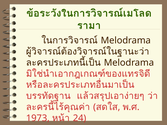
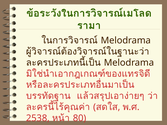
1973: 1973 -> 2538
24: 24 -> 80
